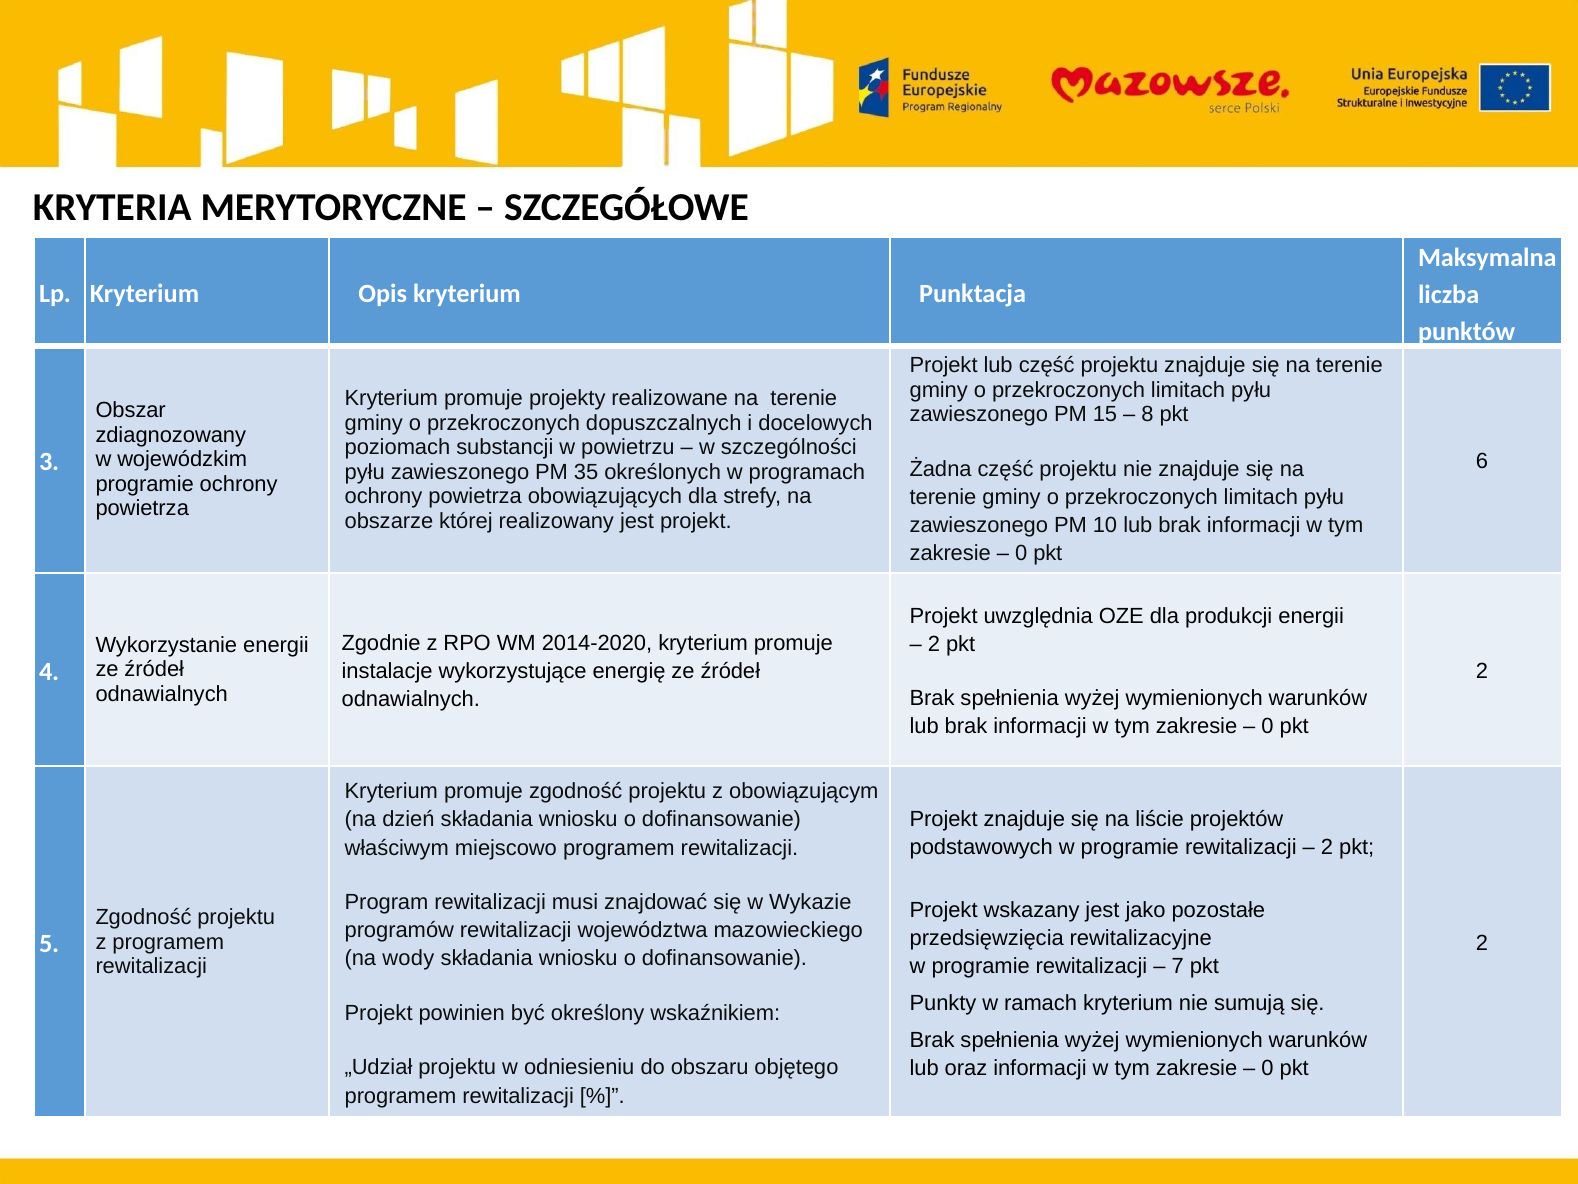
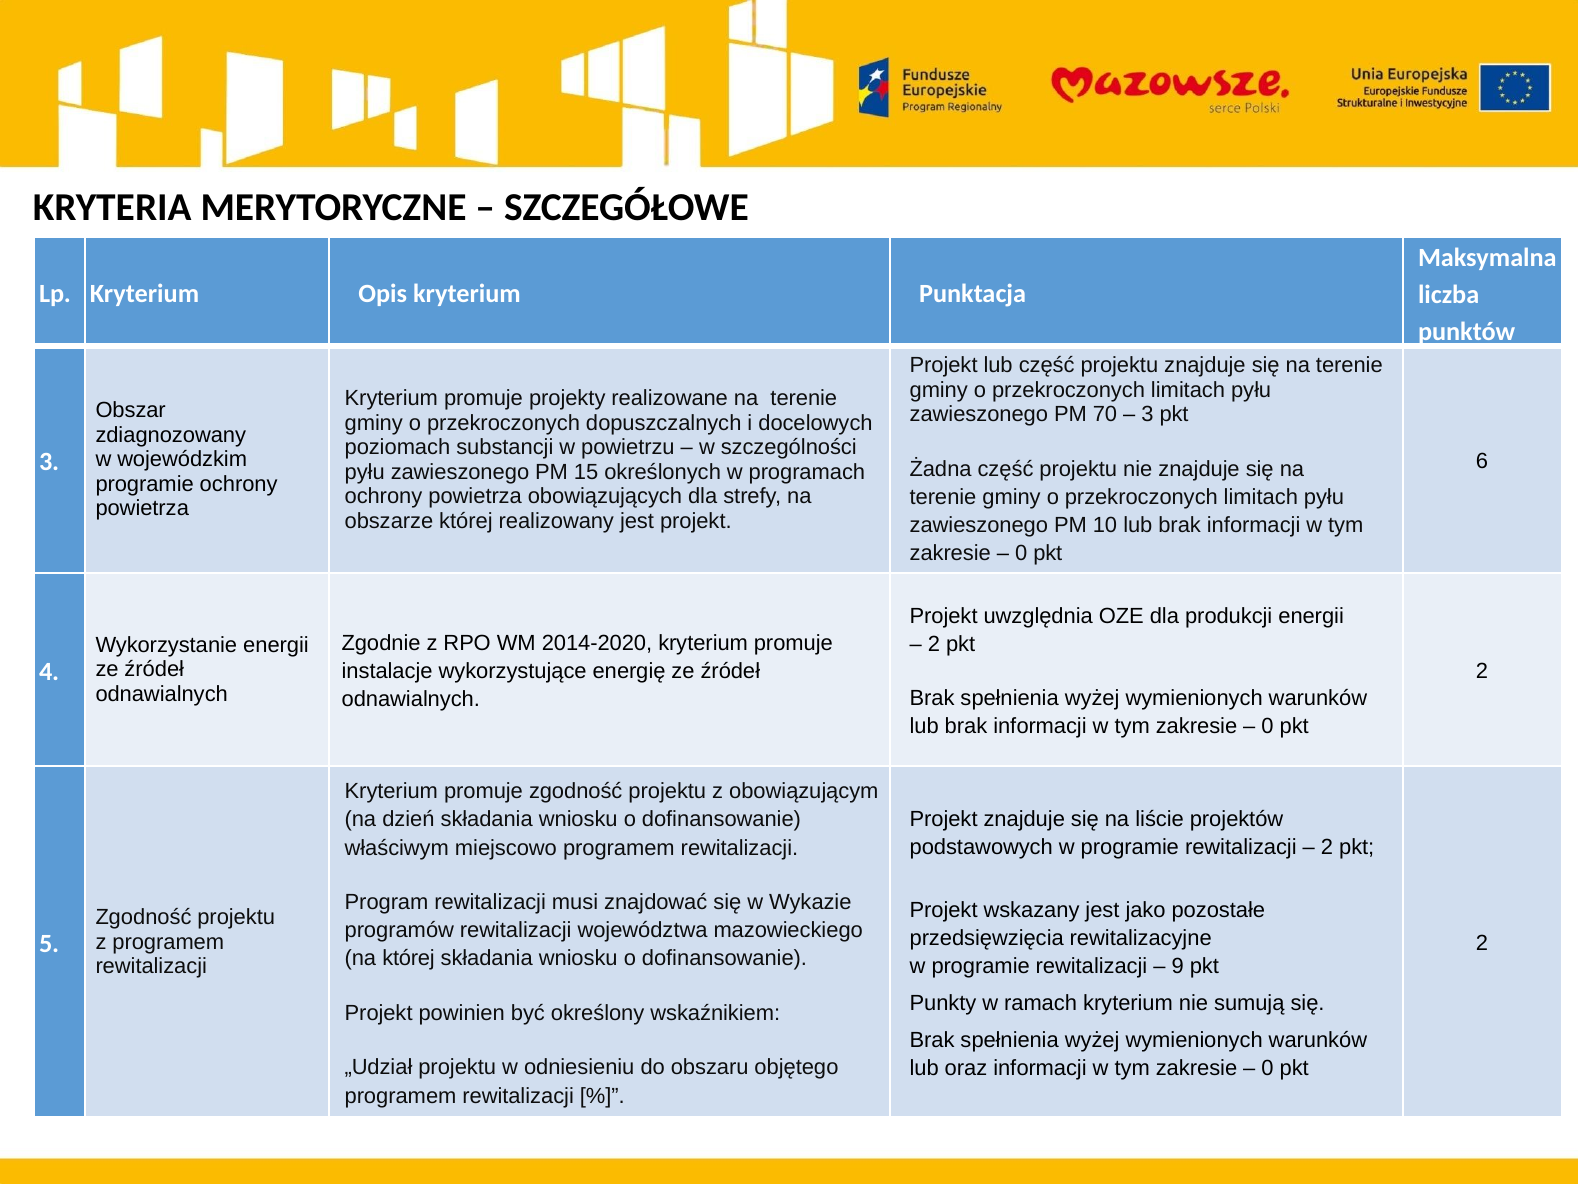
15: 15 -> 70
8 at (1147, 414): 8 -> 3
35: 35 -> 15
na wody: wody -> której
7: 7 -> 9
